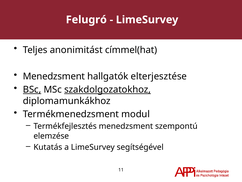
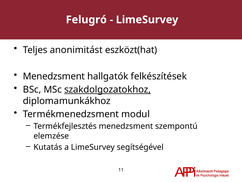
címmel(hat: címmel(hat -> eszközt(hat
elterjesztése: elterjesztése -> felkészítések
BSc underline: present -> none
